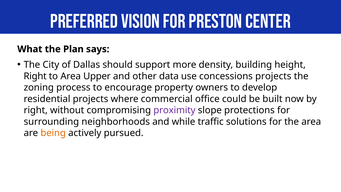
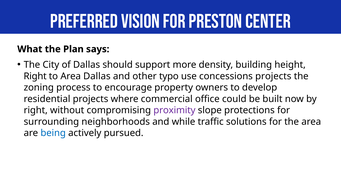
Area Upper: Upper -> Dallas
data: data -> typo
being colour: orange -> blue
